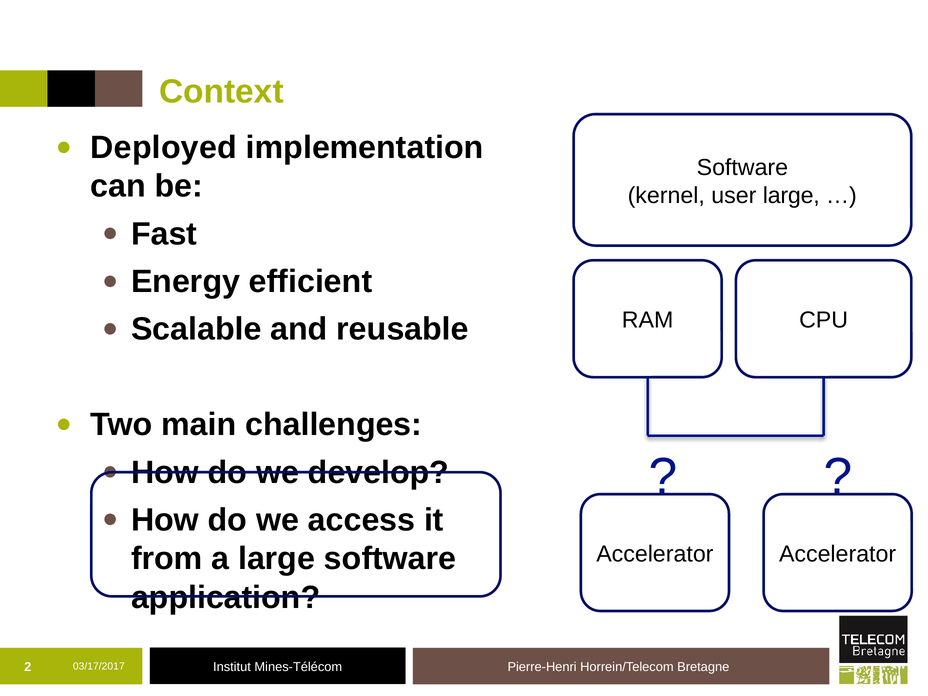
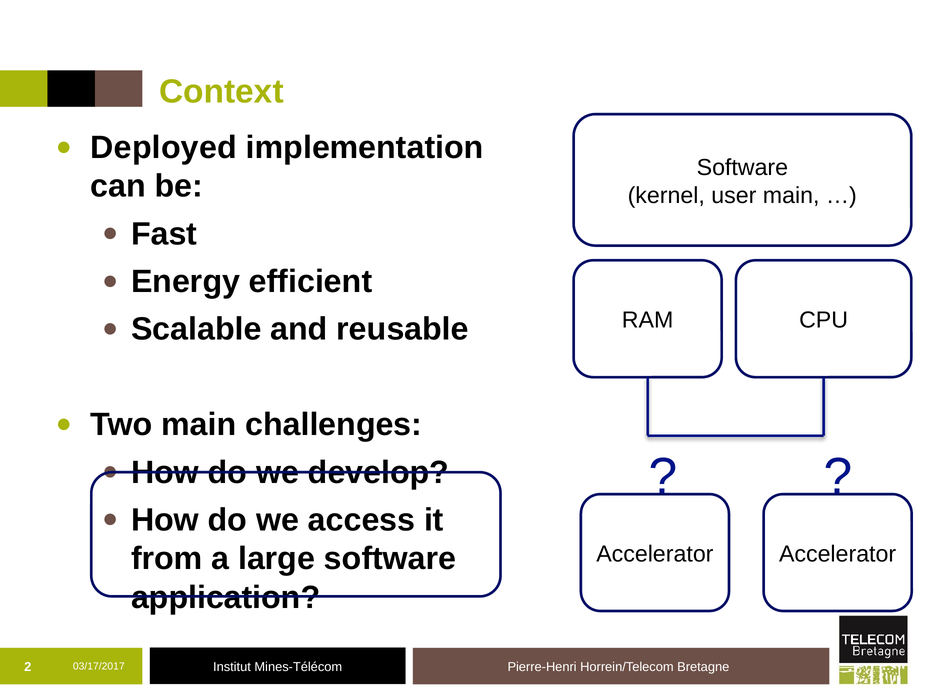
user large: large -> main
